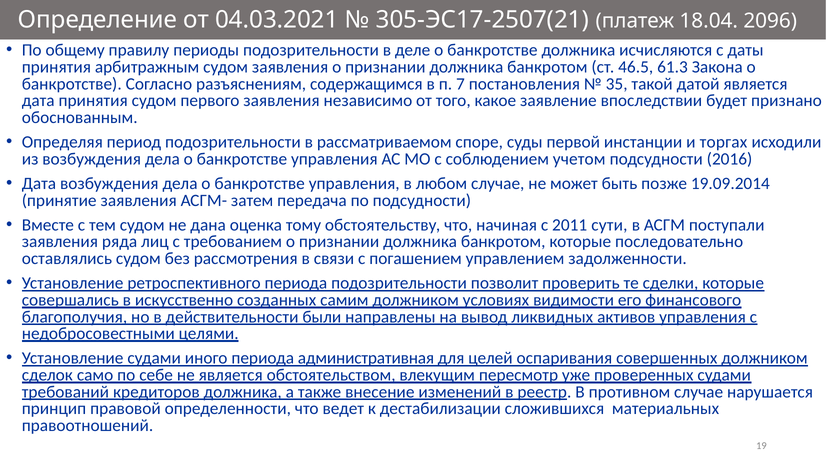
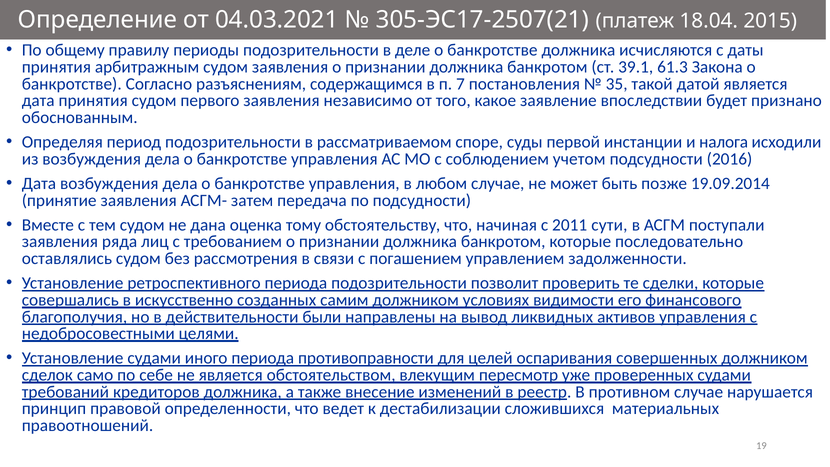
2096: 2096 -> 2015
46.5: 46.5 -> 39.1
торгах: торгах -> налога
административная: административная -> противоправности
